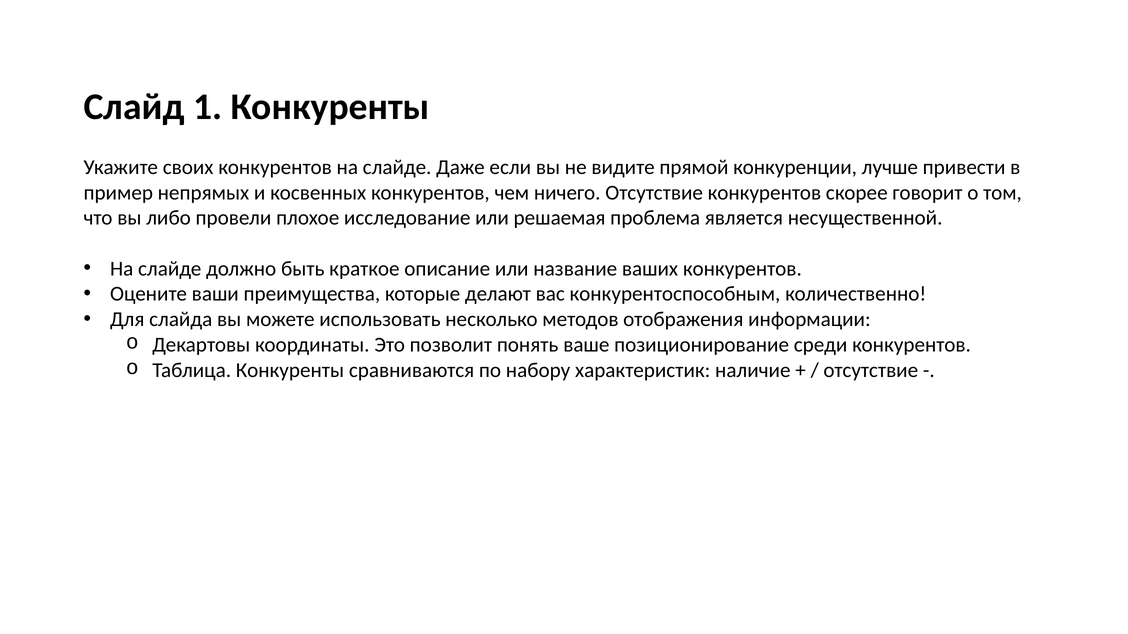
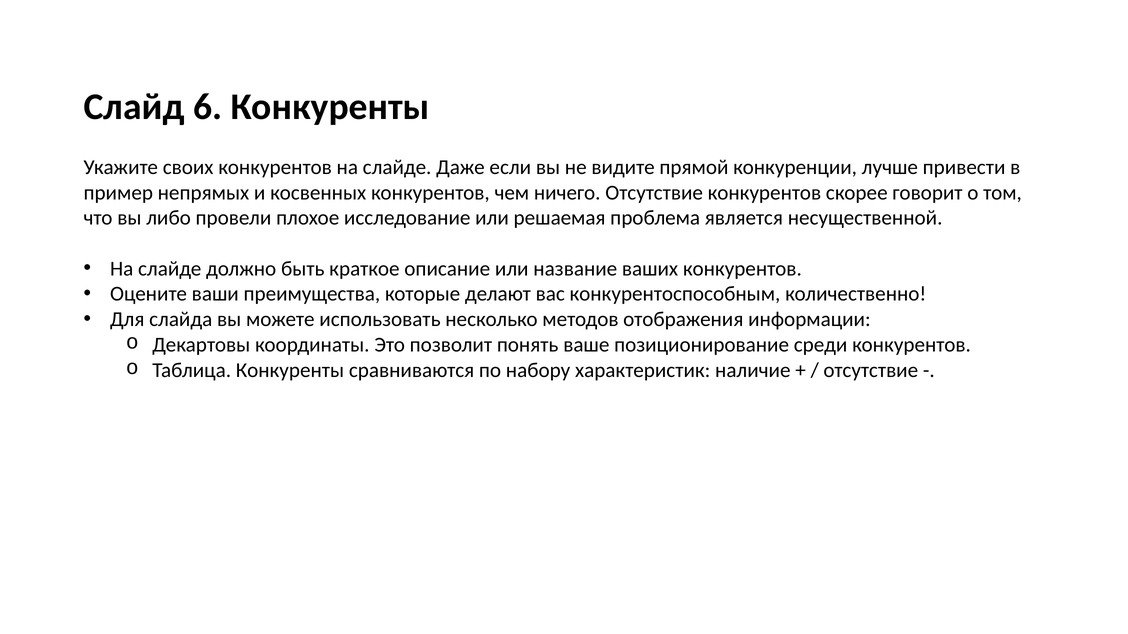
1: 1 -> 6
